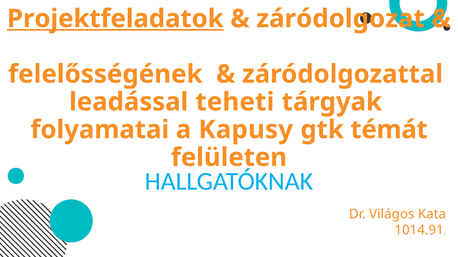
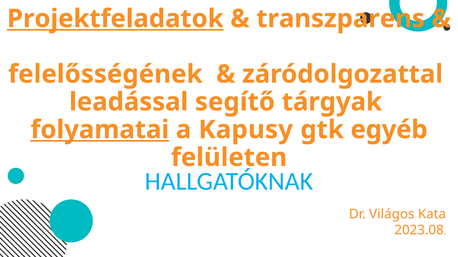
záródolgozat: záródolgozat -> transzparens
teheti: teheti -> segítő
folyamatai underline: none -> present
témát: témát -> egyéb
1014.91: 1014.91 -> 2023.08
